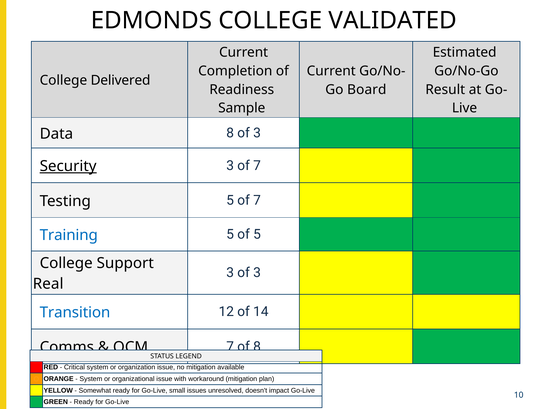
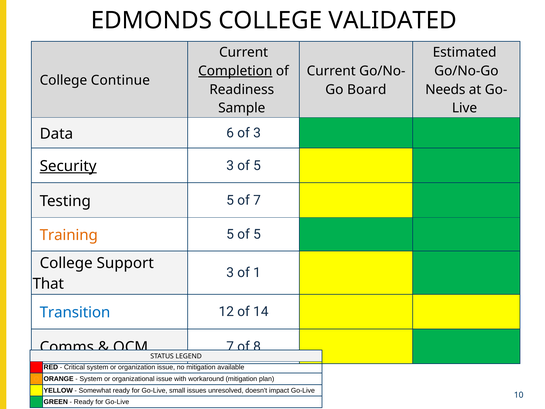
Completion underline: none -> present
Delivered: Delivered -> Continue
Result: Result -> Needs
Data 8: 8 -> 6
3 of 7: 7 -> 5
Training colour: blue -> orange
3 of 3: 3 -> 1
Real: Real -> That
